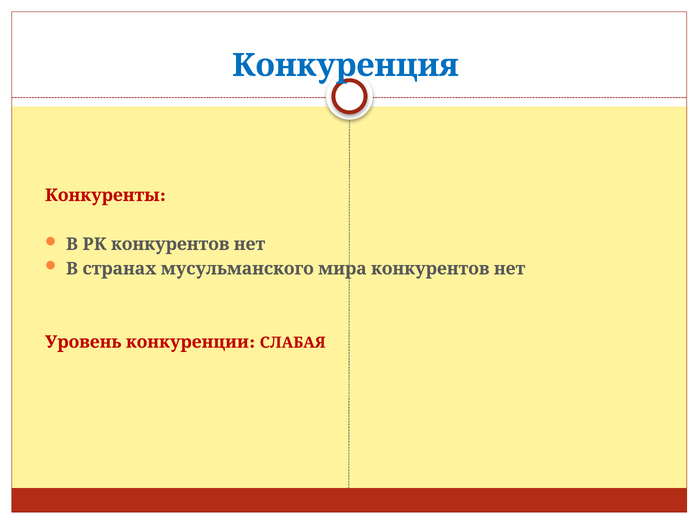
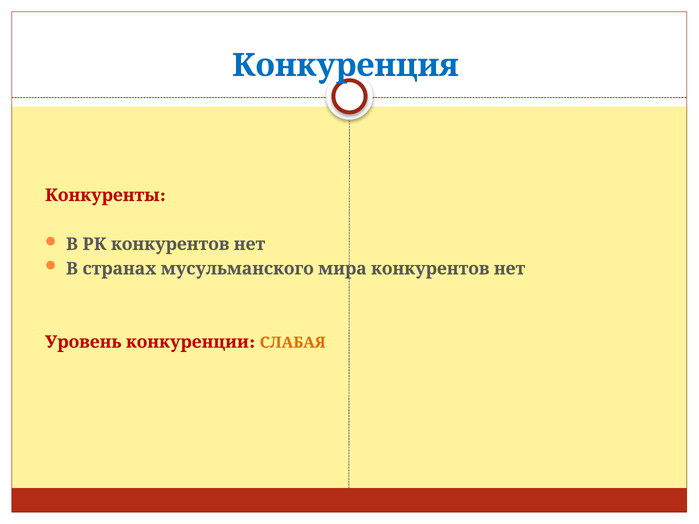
СЛАБАЯ colour: red -> orange
